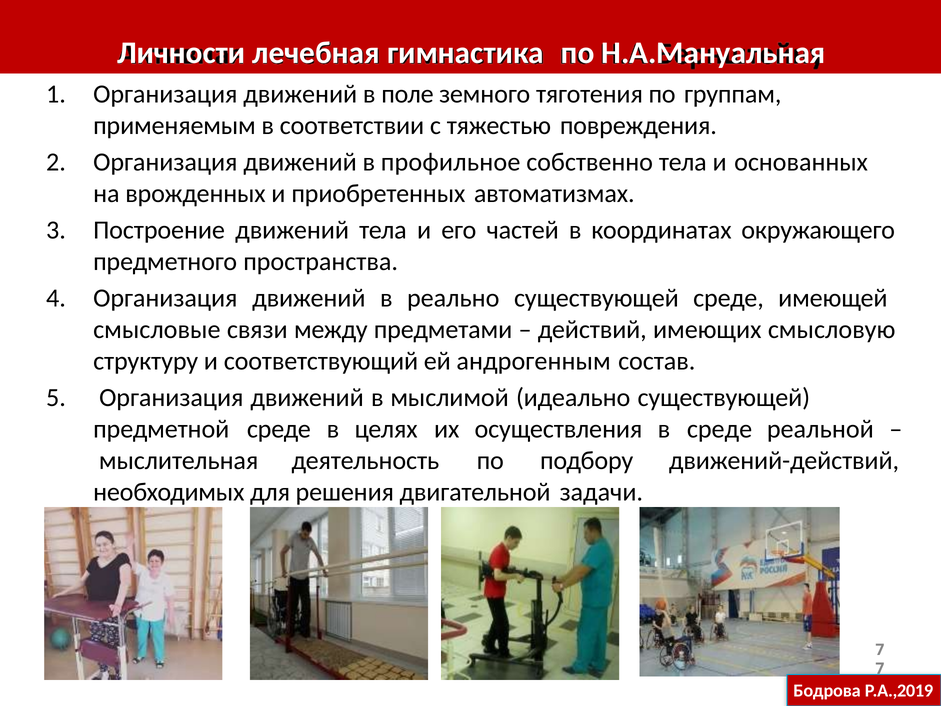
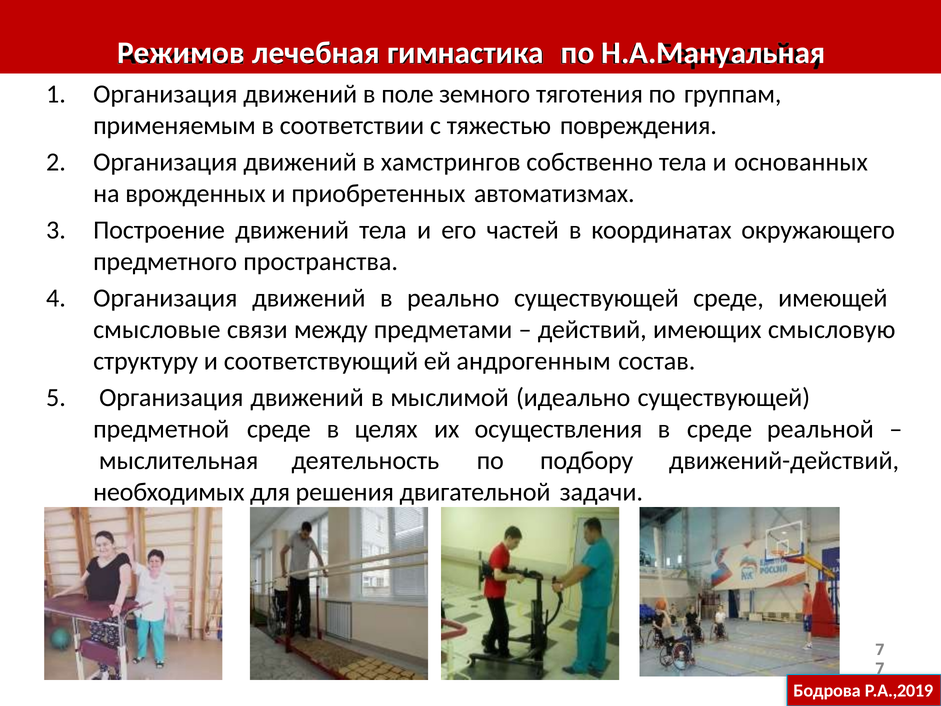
Личности: Личности -> Режимов
профильное: профильное -> хамстрингов
